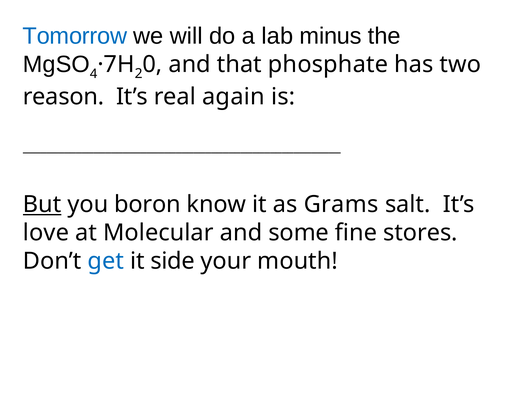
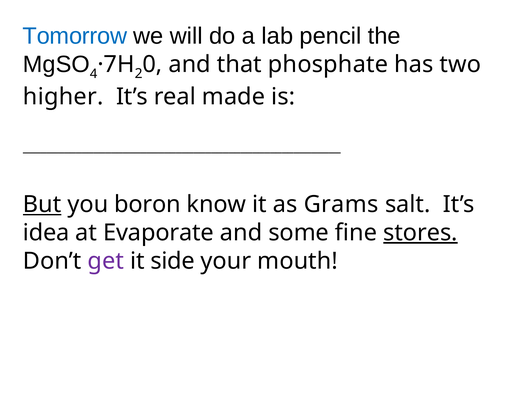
minus: minus -> pencil
reason: reason -> higher
again: again -> made
love: love -> idea
Molecular: Molecular -> Evaporate
stores underline: none -> present
get colour: blue -> purple
